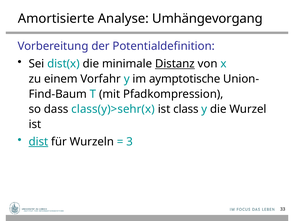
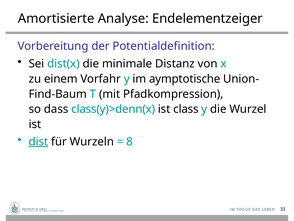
Umhängevorgang: Umhängevorgang -> Endelementzeiger
Distanz underline: present -> none
class(y)>sehr(x: class(y)>sehr(x -> class(y)>denn(x
3: 3 -> 8
